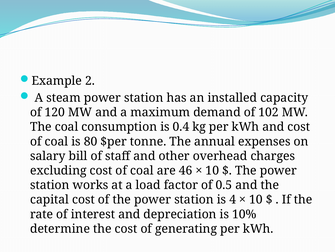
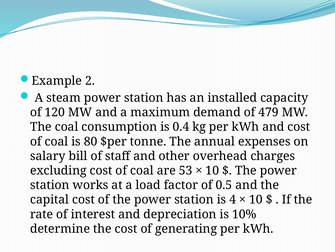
102: 102 -> 479
46: 46 -> 53
